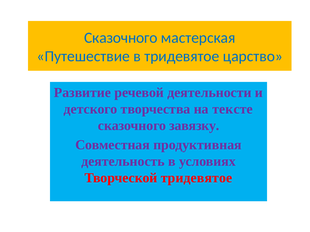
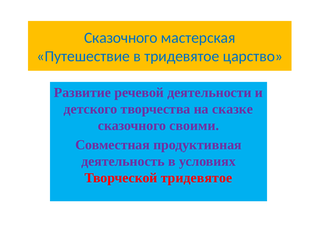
тексте: тексте -> сказке
завязку: завязку -> своими
